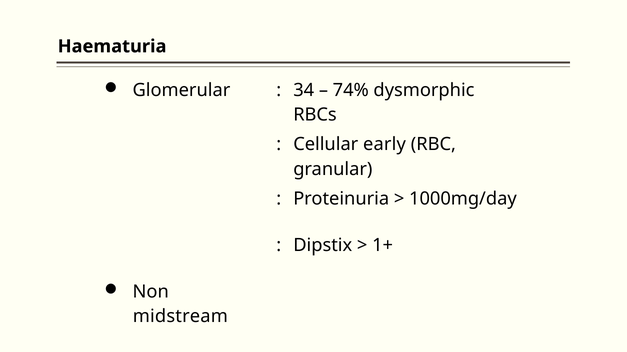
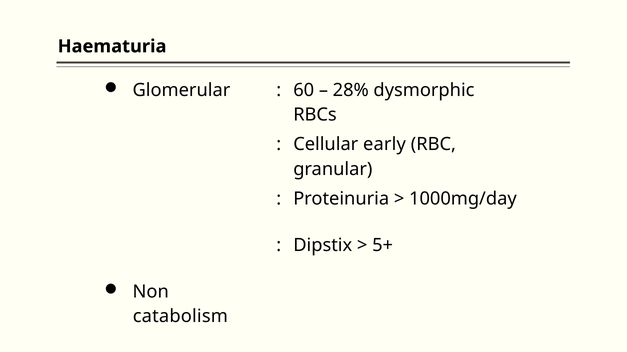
34: 34 -> 60
74%: 74% -> 28%
1+: 1+ -> 5+
midstream: midstream -> catabolism
